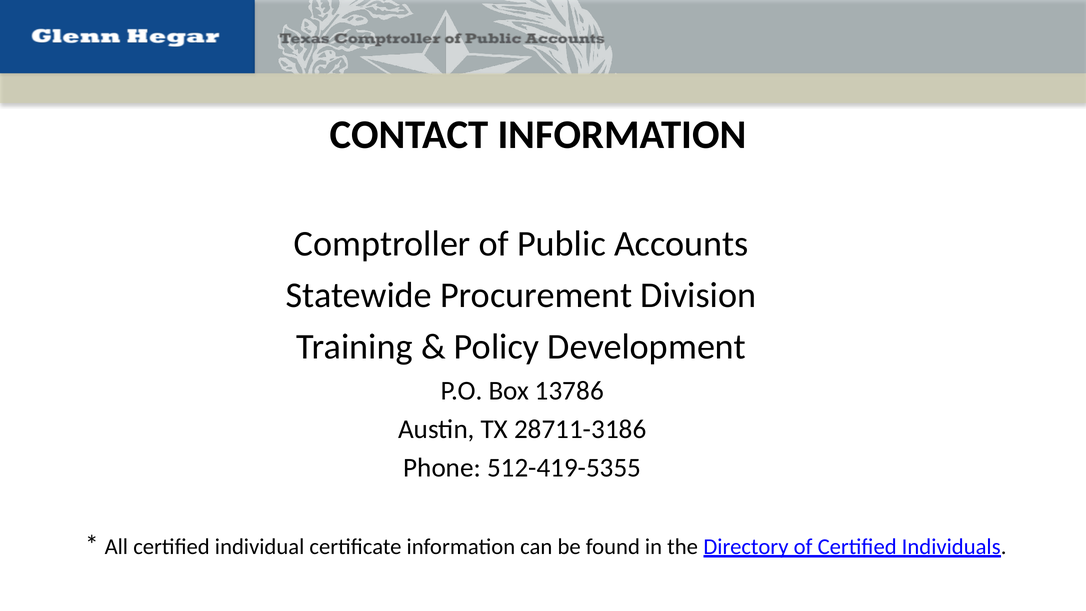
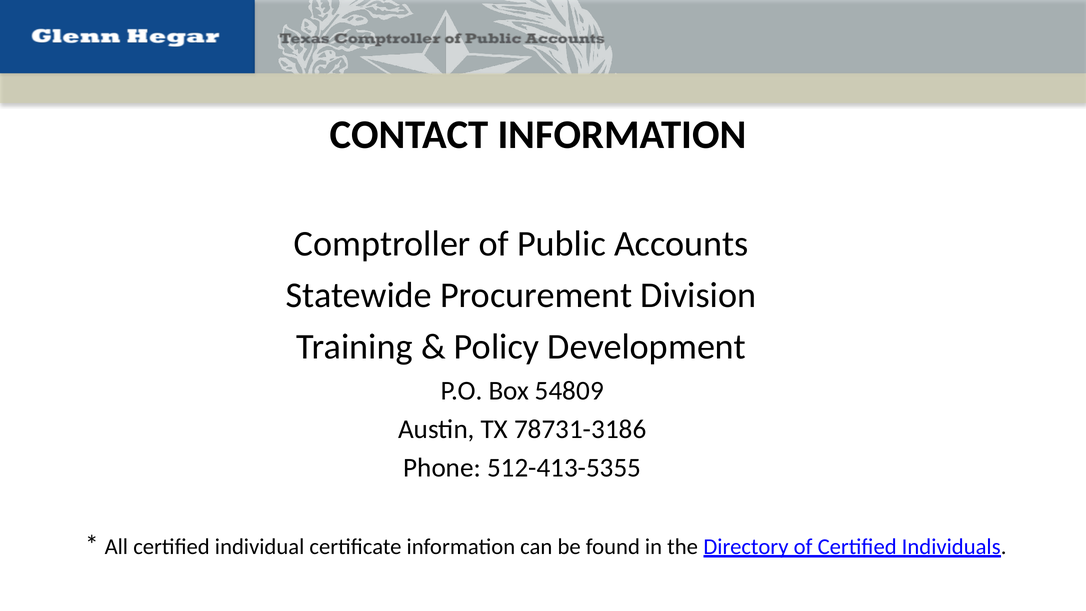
13786: 13786 -> 54809
28711-3186: 28711-3186 -> 78731-3186
512-419-5355: 512-419-5355 -> 512-413-5355
